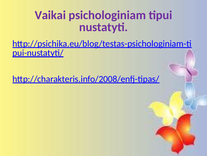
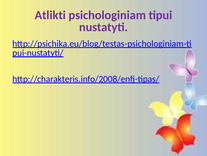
Vaikai: Vaikai -> Atlikti
